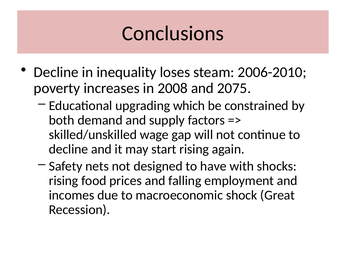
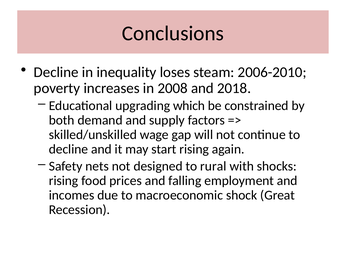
2075: 2075 -> 2018
have: have -> rural
